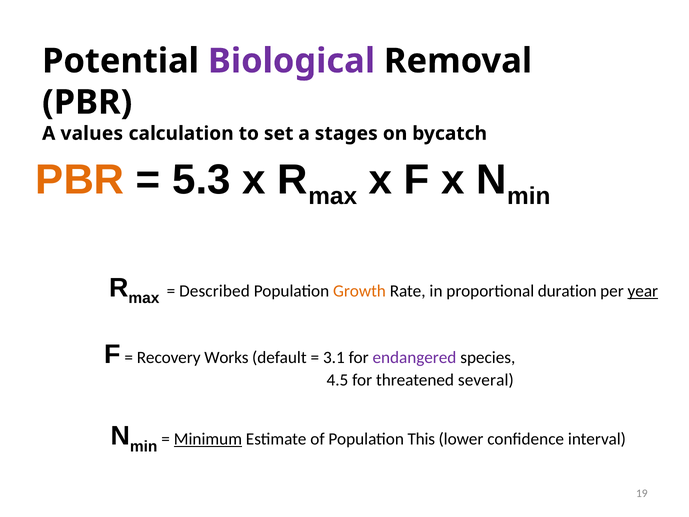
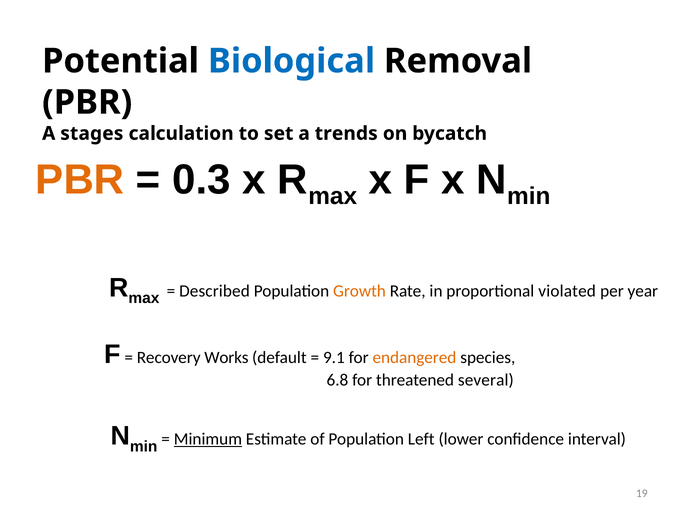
Biological colour: purple -> blue
values: values -> stages
stages: stages -> trends
5.3: 5.3 -> 0.3
duration: duration -> violated
year underline: present -> none
3.1: 3.1 -> 9.1
endangered colour: purple -> orange
4.5: 4.5 -> 6.8
This: This -> Left
